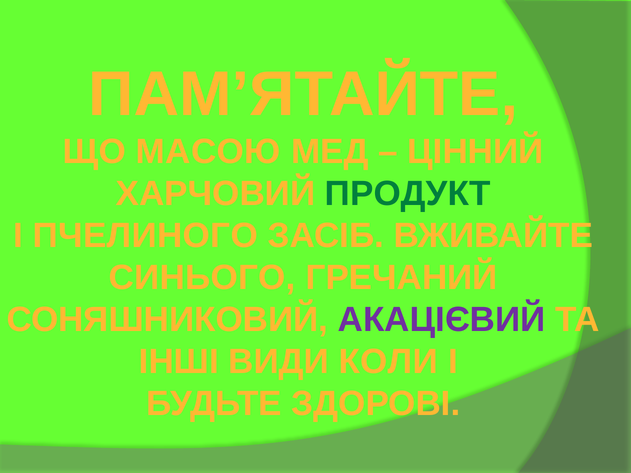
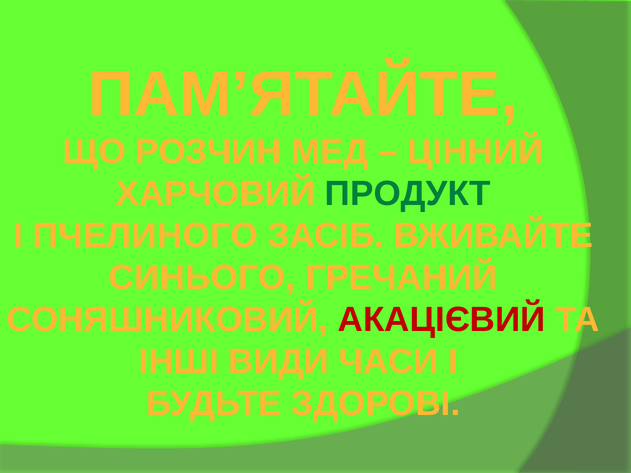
МАСОЮ: МАСОЮ -> РОЗЧИН
АКАЦІЄВИЙ colour: purple -> red
КОЛИ: КОЛИ -> ЧАСИ
